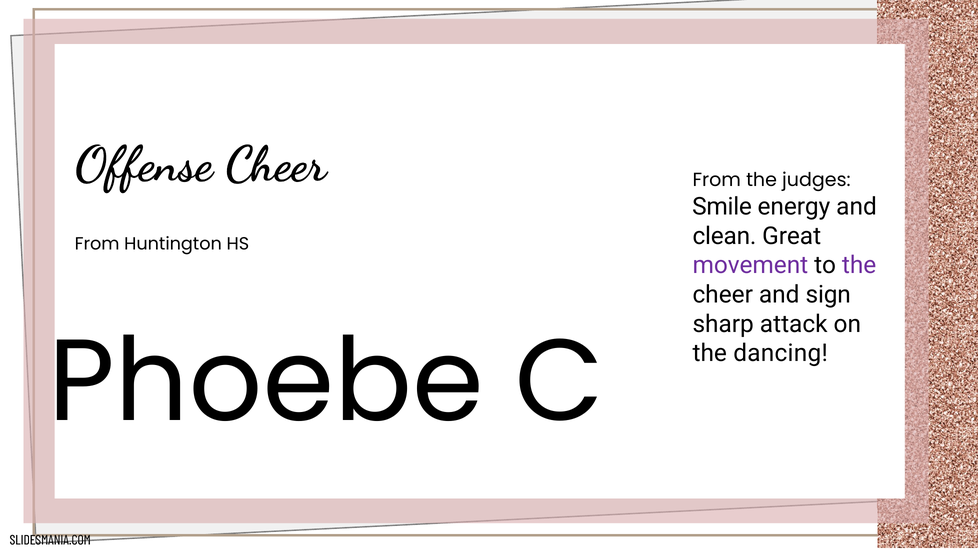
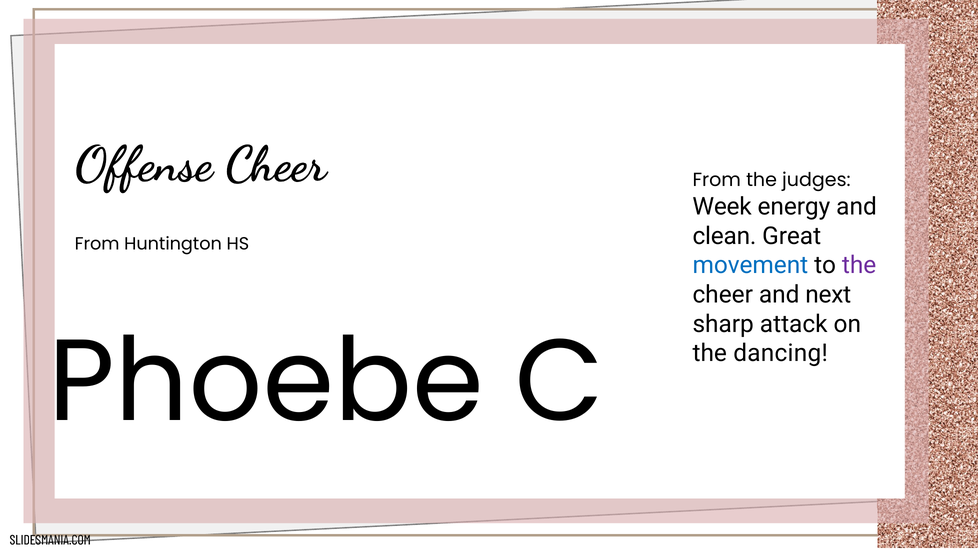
Smile: Smile -> Week
movement colour: purple -> blue
sign: sign -> next
